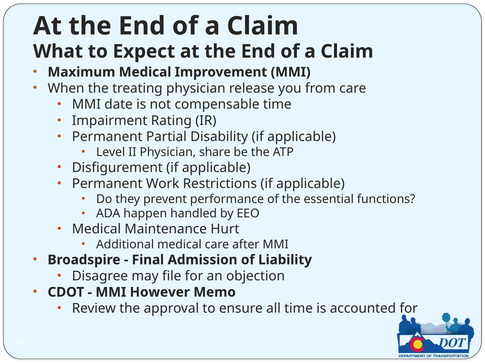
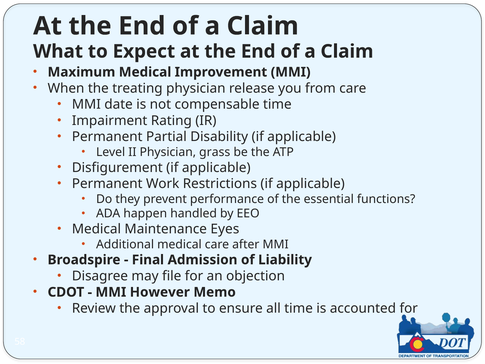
share: share -> grass
Hurt: Hurt -> Eyes
